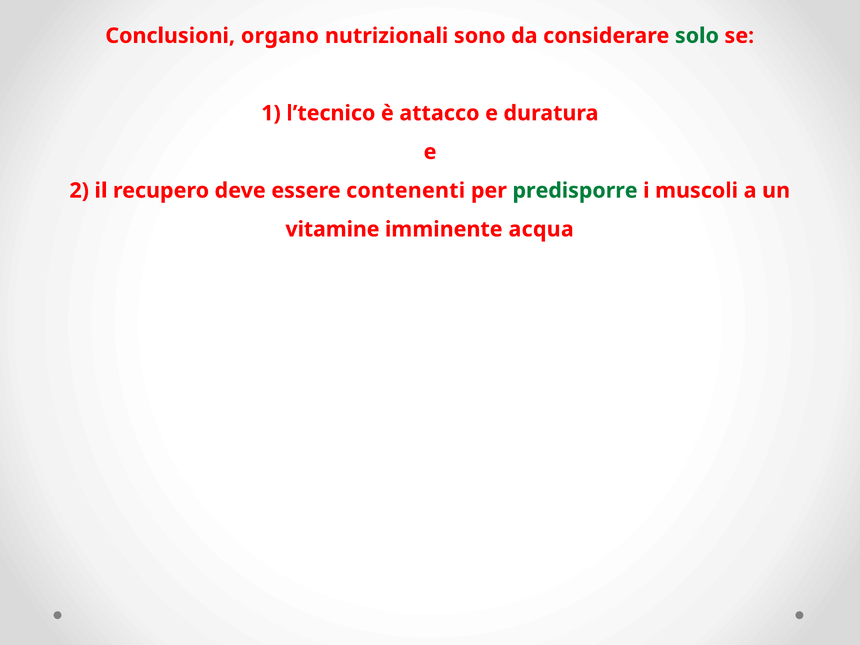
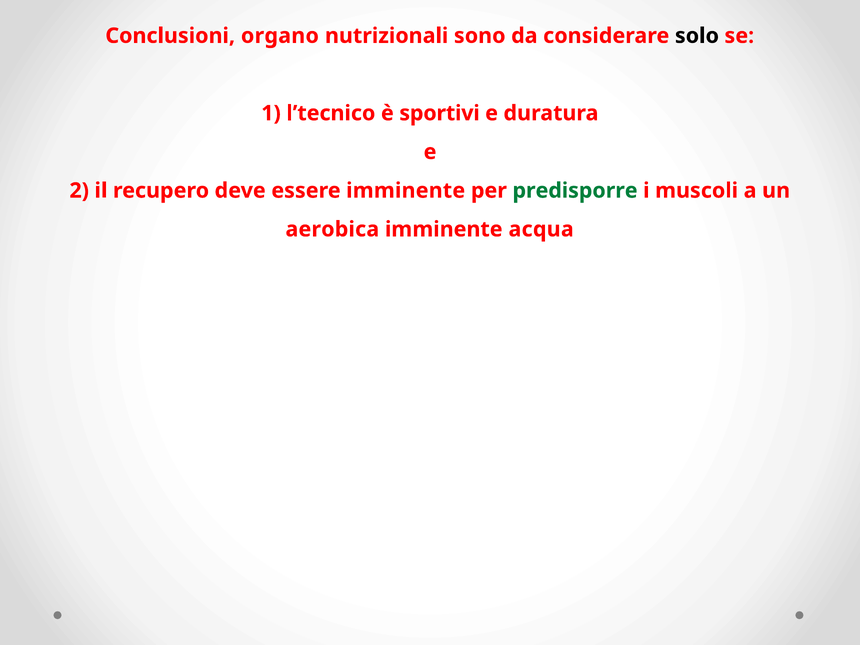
solo colour: green -> black
attacco: attacco -> sportivi
essere contenenti: contenenti -> imminente
vitamine: vitamine -> aerobica
